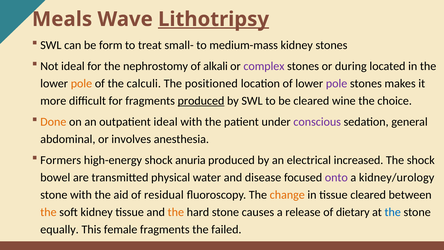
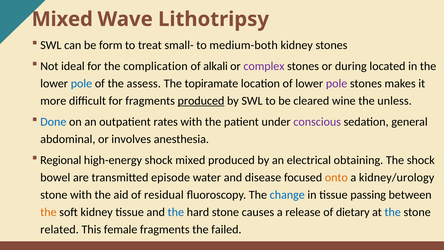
Meals at (62, 19): Meals -> Mixed
Lithotripsy underline: present -> none
medium-mass: medium-mass -> medium-both
nephrostomy: nephrostomy -> complication
pole at (81, 83) colour: orange -> blue
calculi: calculi -> assess
positioned: positioned -> topiramate
choice: choice -> unless
Done colour: orange -> blue
outpatient ideal: ideal -> rates
Formers: Formers -> Regional
shock anuria: anuria -> mixed
increased: increased -> obtaining
physical: physical -> episode
onto colour: purple -> orange
change colour: orange -> blue
tissue cleared: cleared -> passing
the at (176, 212) colour: orange -> blue
equally: equally -> related
